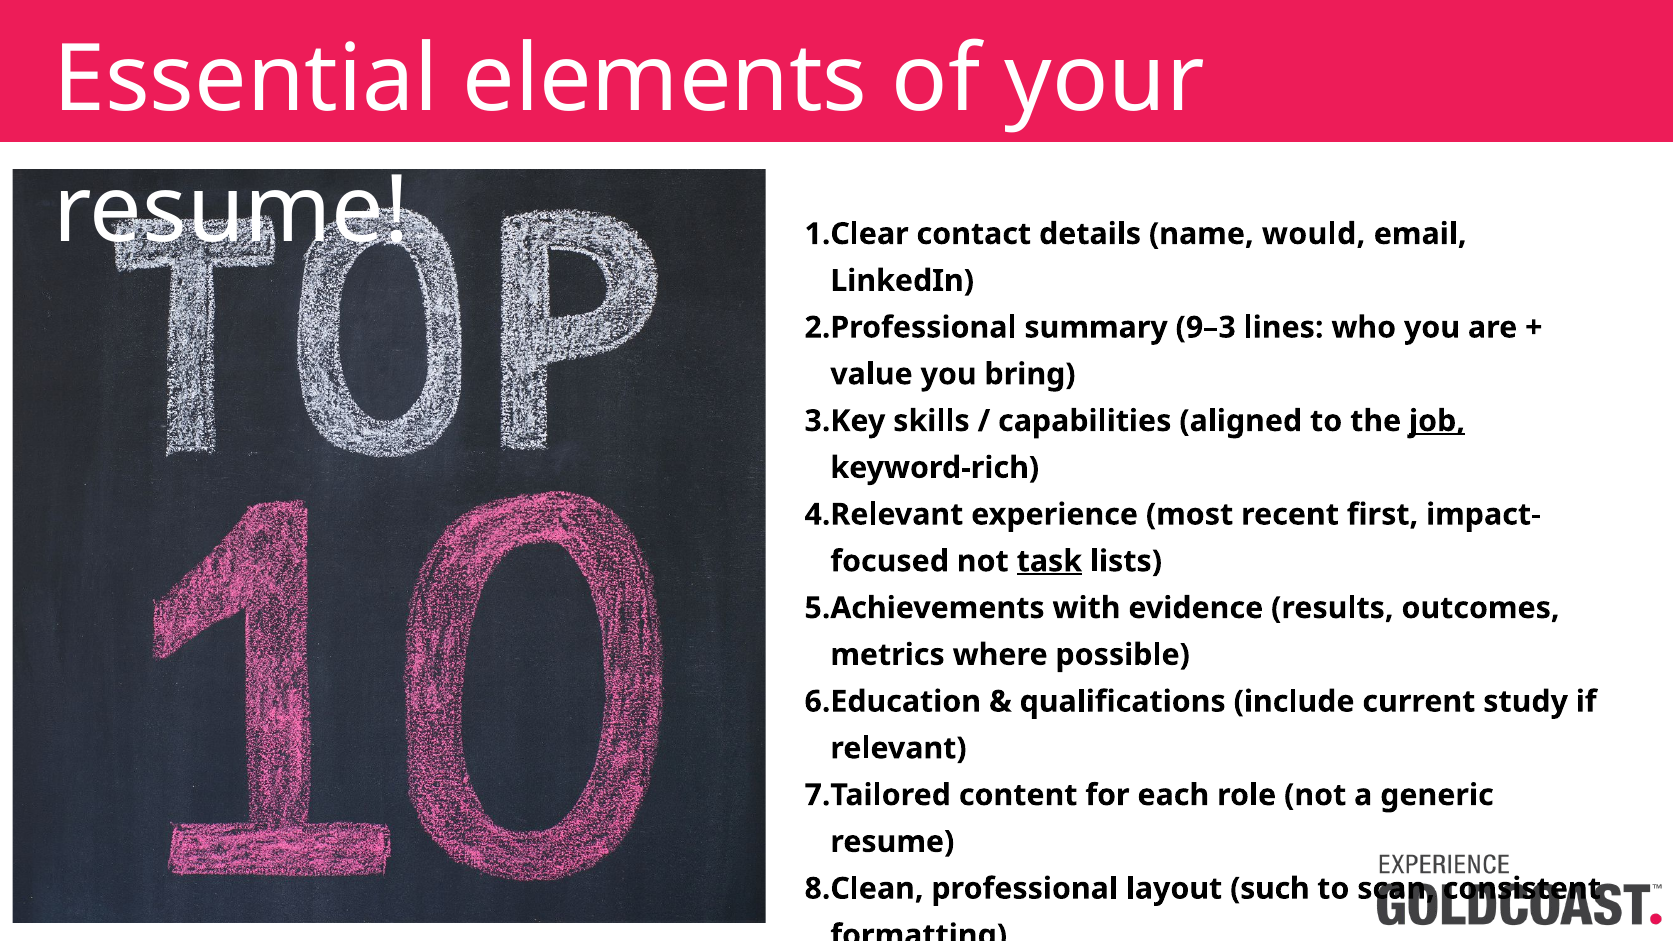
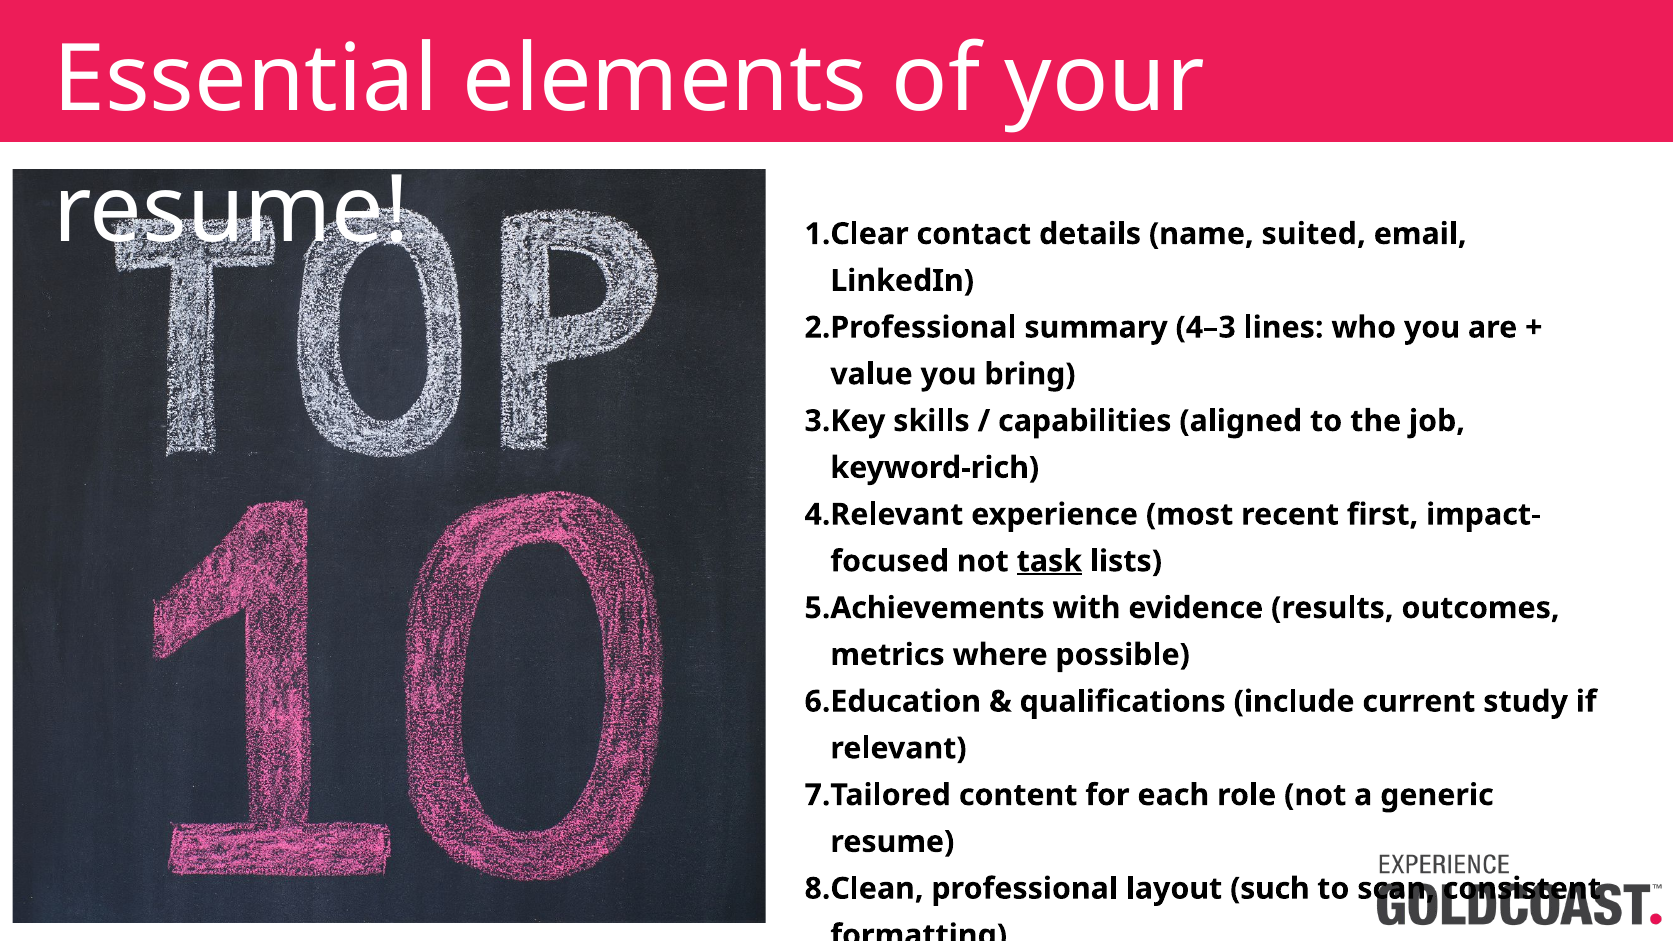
would: would -> suited
9–3: 9–3 -> 4–3
job underline: present -> none
